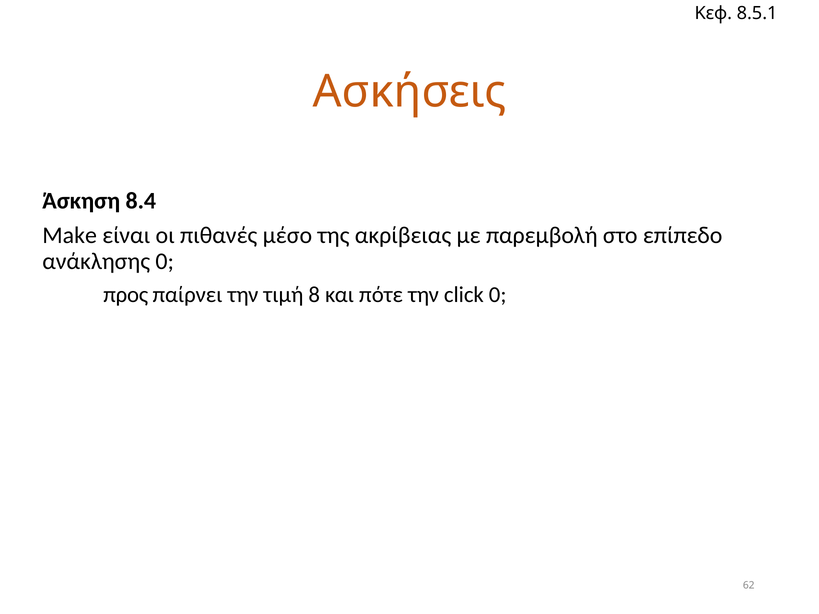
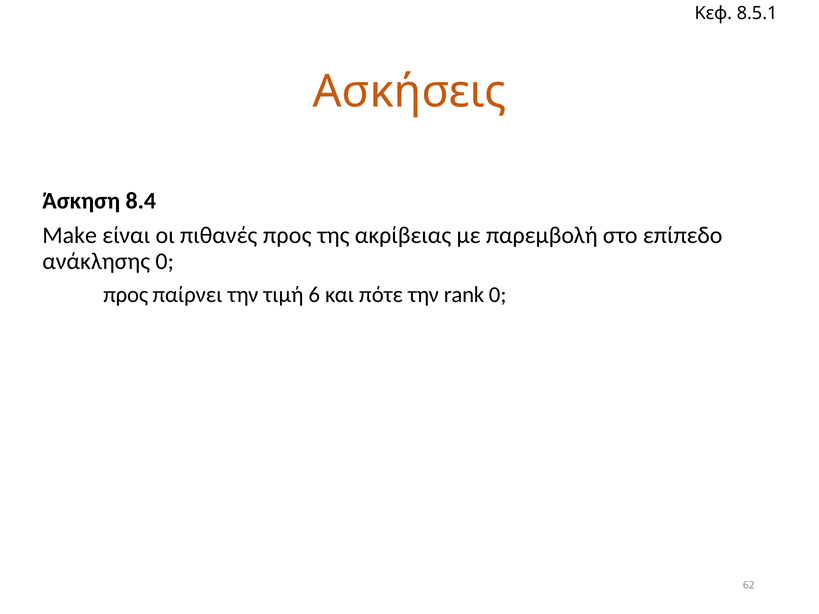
πιθανές μέσο: μέσο -> προς
8: 8 -> 6
click: click -> rank
